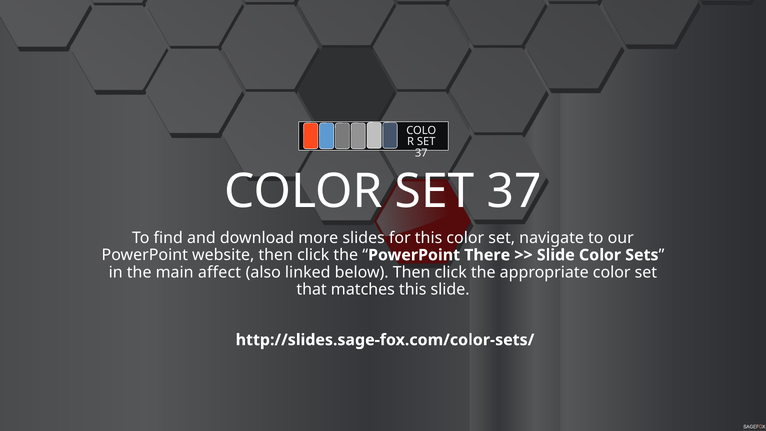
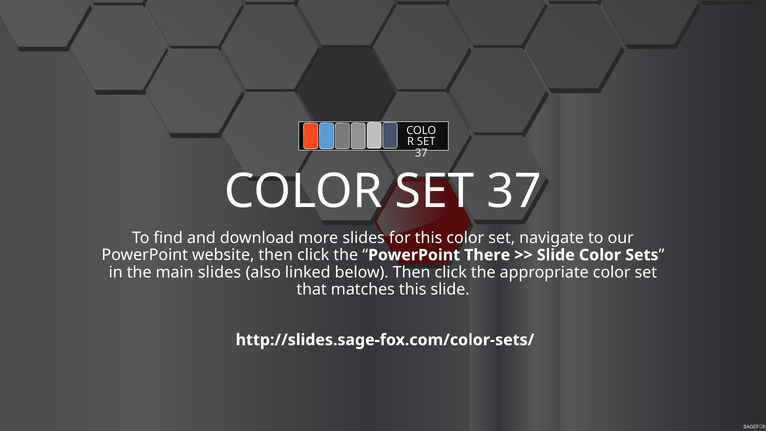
main affect: affect -> slides
